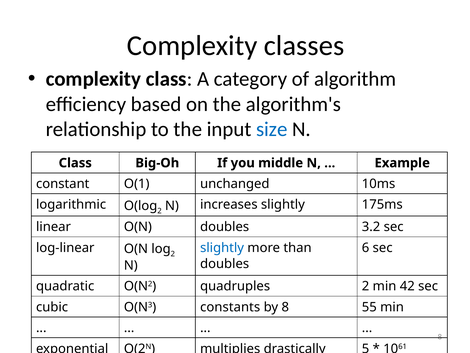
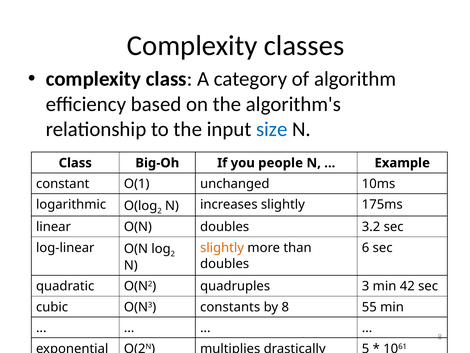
middle: middle -> people
slightly at (222, 247) colour: blue -> orange
quadruples 2: 2 -> 3
